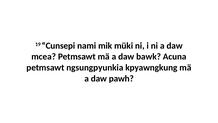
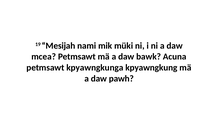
Cunsepi: Cunsepi -> Mesijah
ngsungpyunkia: ngsungpyunkia -> kpyawngkunga
